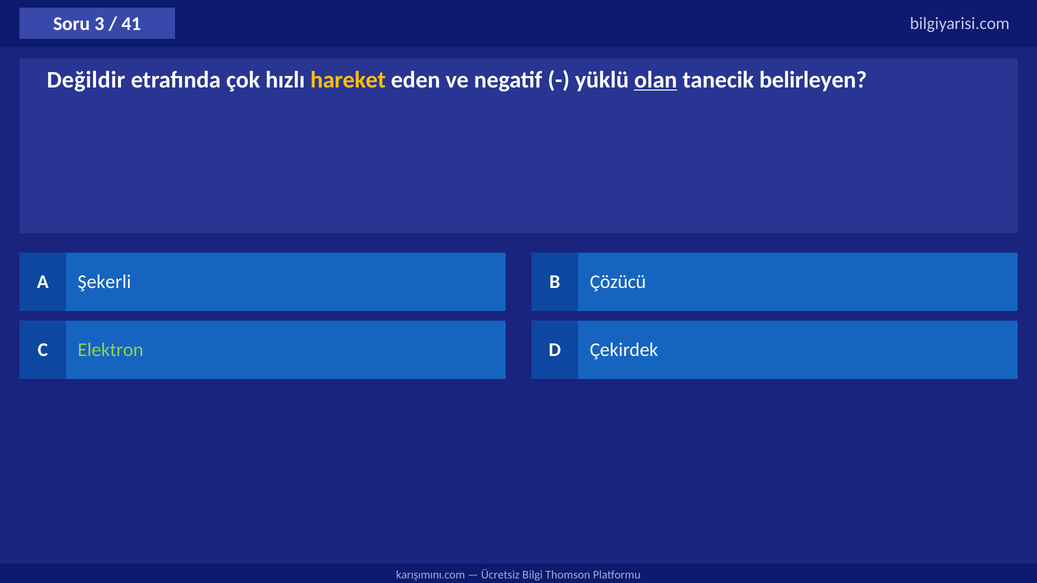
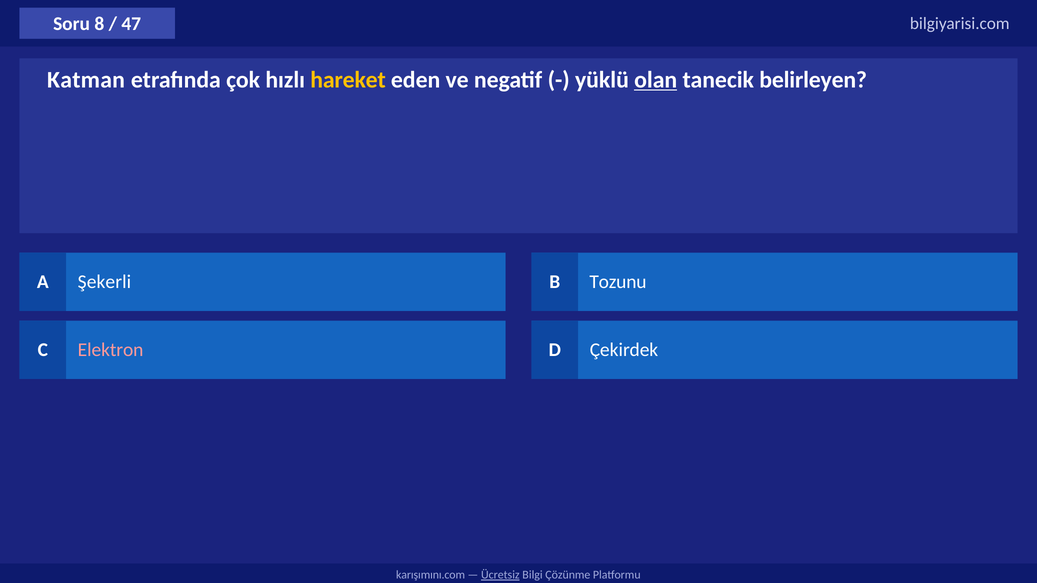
3: 3 -> 8
41: 41 -> 47
Değildir: Değildir -> Katman
Çözücü: Çözücü -> Tozunu
Elektron colour: light green -> pink
Ücretsiz underline: none -> present
Thomson: Thomson -> Çözünme
